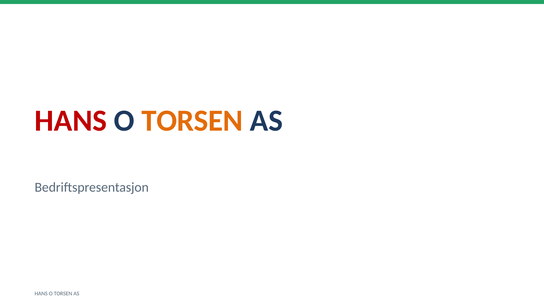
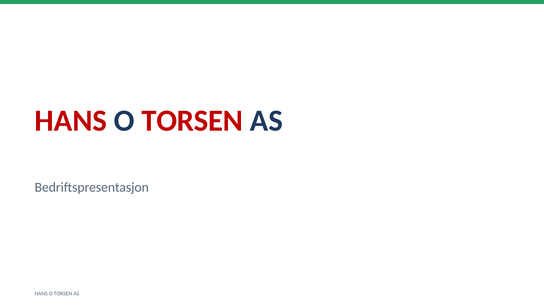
TORSEN at (192, 121) colour: orange -> red
